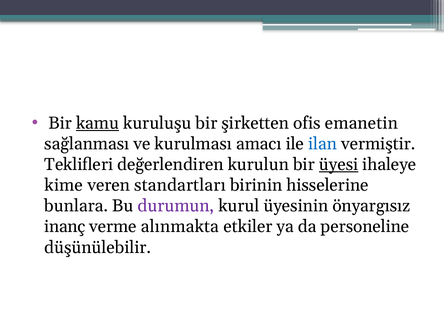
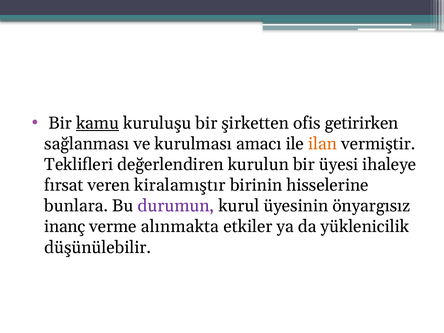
emanetin: emanetin -> getirirken
ilan colour: blue -> orange
üyesi underline: present -> none
kime: kime -> fırsat
standartları: standartları -> kiralamıştır
personeline: personeline -> yüklenicilik
